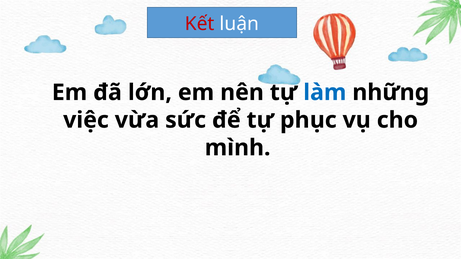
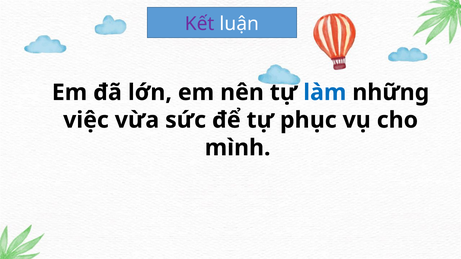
Kết colour: red -> purple
